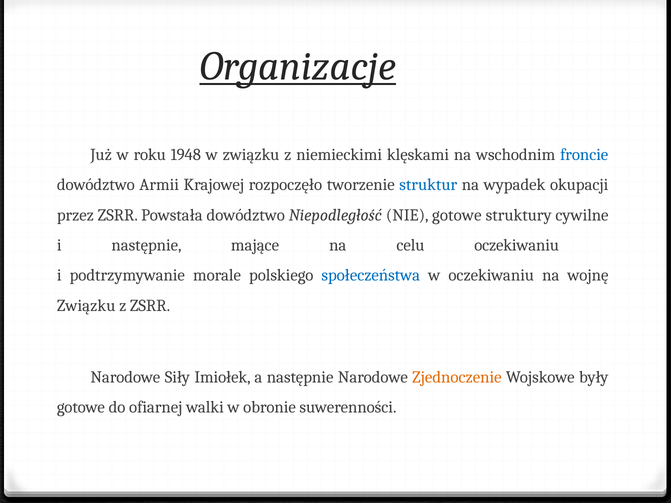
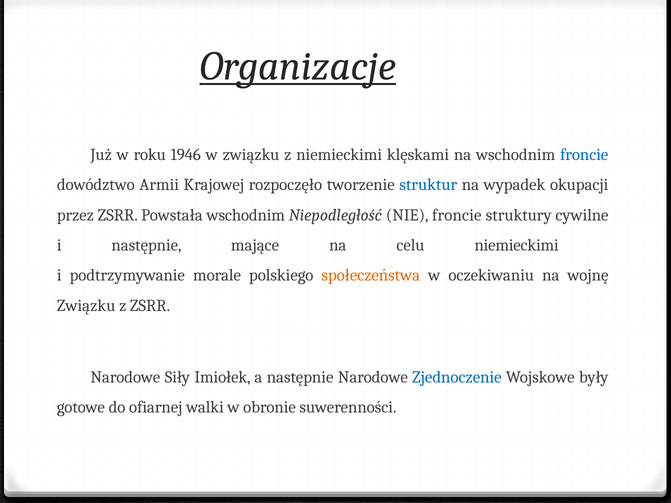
1948: 1948 -> 1946
Powstała dowództwo: dowództwo -> wschodnim
NIE gotowe: gotowe -> froncie
celu oczekiwaniu: oczekiwaniu -> niemieckimi
społeczeństwa colour: blue -> orange
Zjednoczenie colour: orange -> blue
